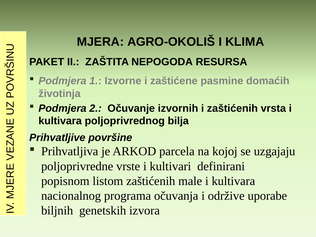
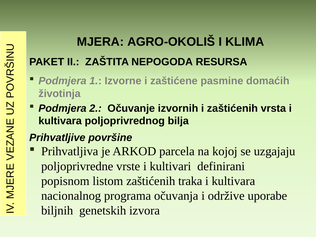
male: male -> traka
